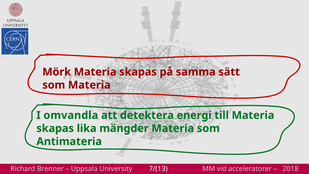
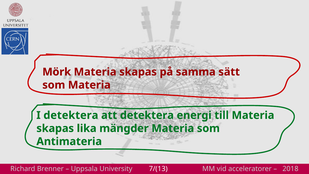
I omvandla: omvandla -> detektera
